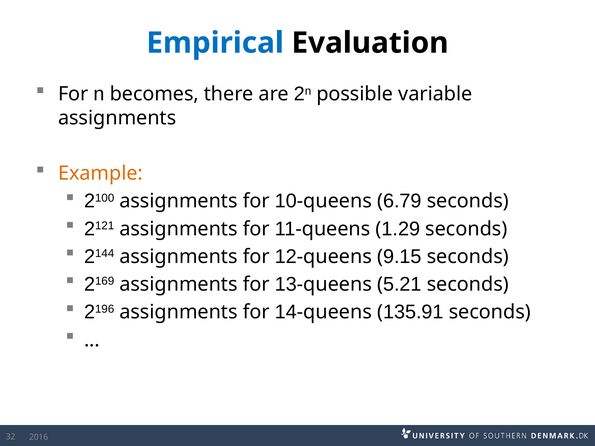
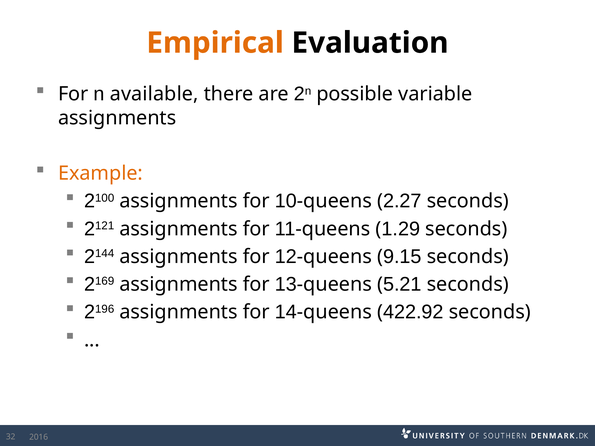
Empirical colour: blue -> orange
becomes: becomes -> available
6.79: 6.79 -> 2.27
135.91: 135.91 -> 422.92
